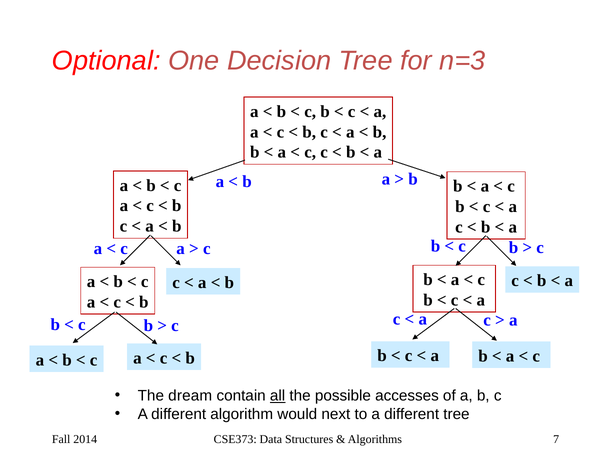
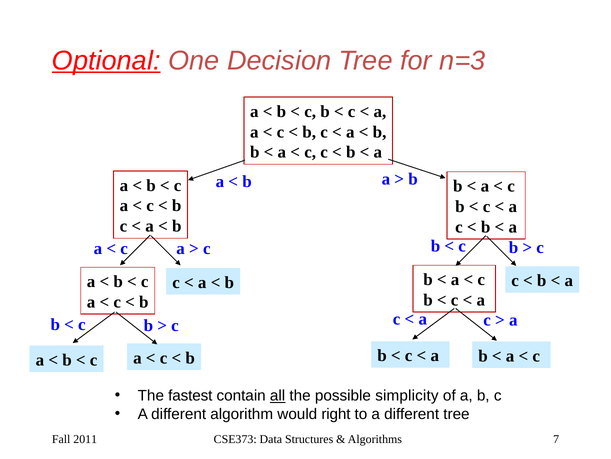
Optional underline: none -> present
dream: dream -> fastest
accesses: accesses -> simplicity
next: next -> right
2014: 2014 -> 2011
